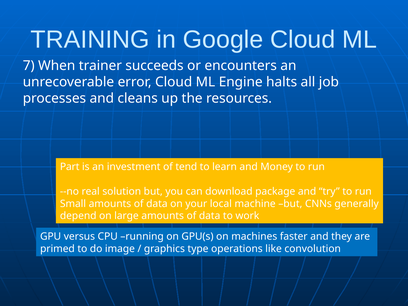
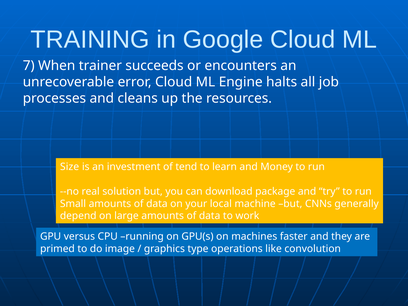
Part: Part -> Size
